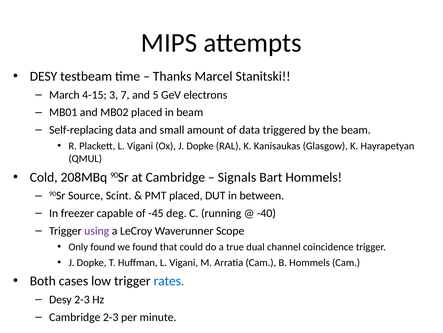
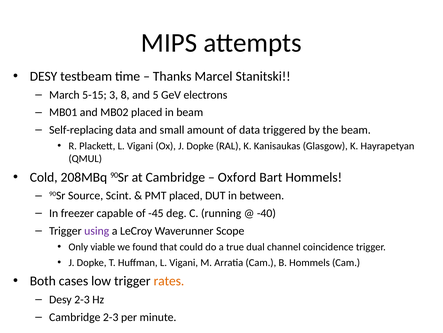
4-15: 4-15 -> 5-15
7: 7 -> 8
Signals: Signals -> Oxford
Only found: found -> viable
rates colour: blue -> orange
